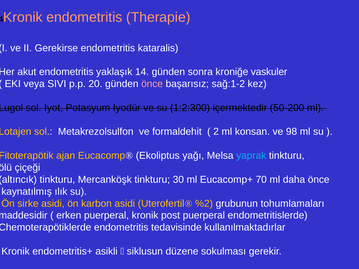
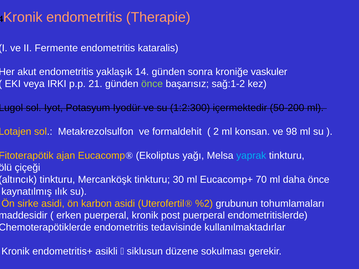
Gerekirse: Gerekirse -> Fermente
SIVI: SIVI -> IRKI
20: 20 -> 21
önce at (152, 84) colour: pink -> light green
